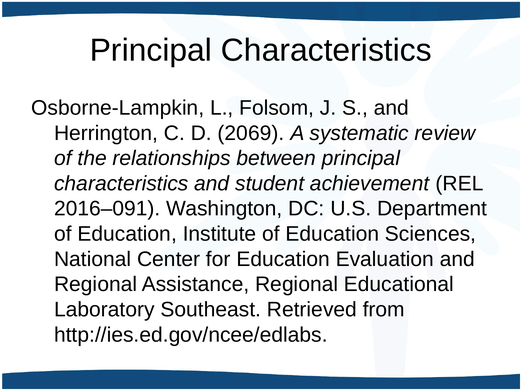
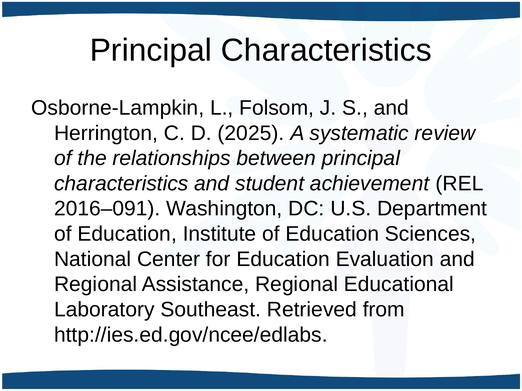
2069: 2069 -> 2025
